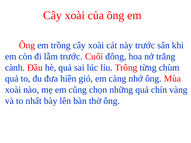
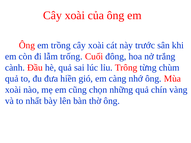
lẫm trước: trước -> trống
